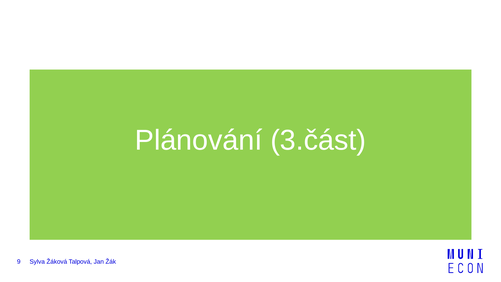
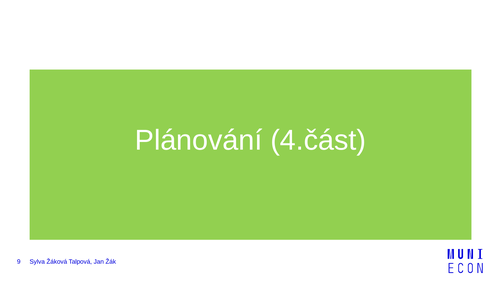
3.část: 3.část -> 4.část
